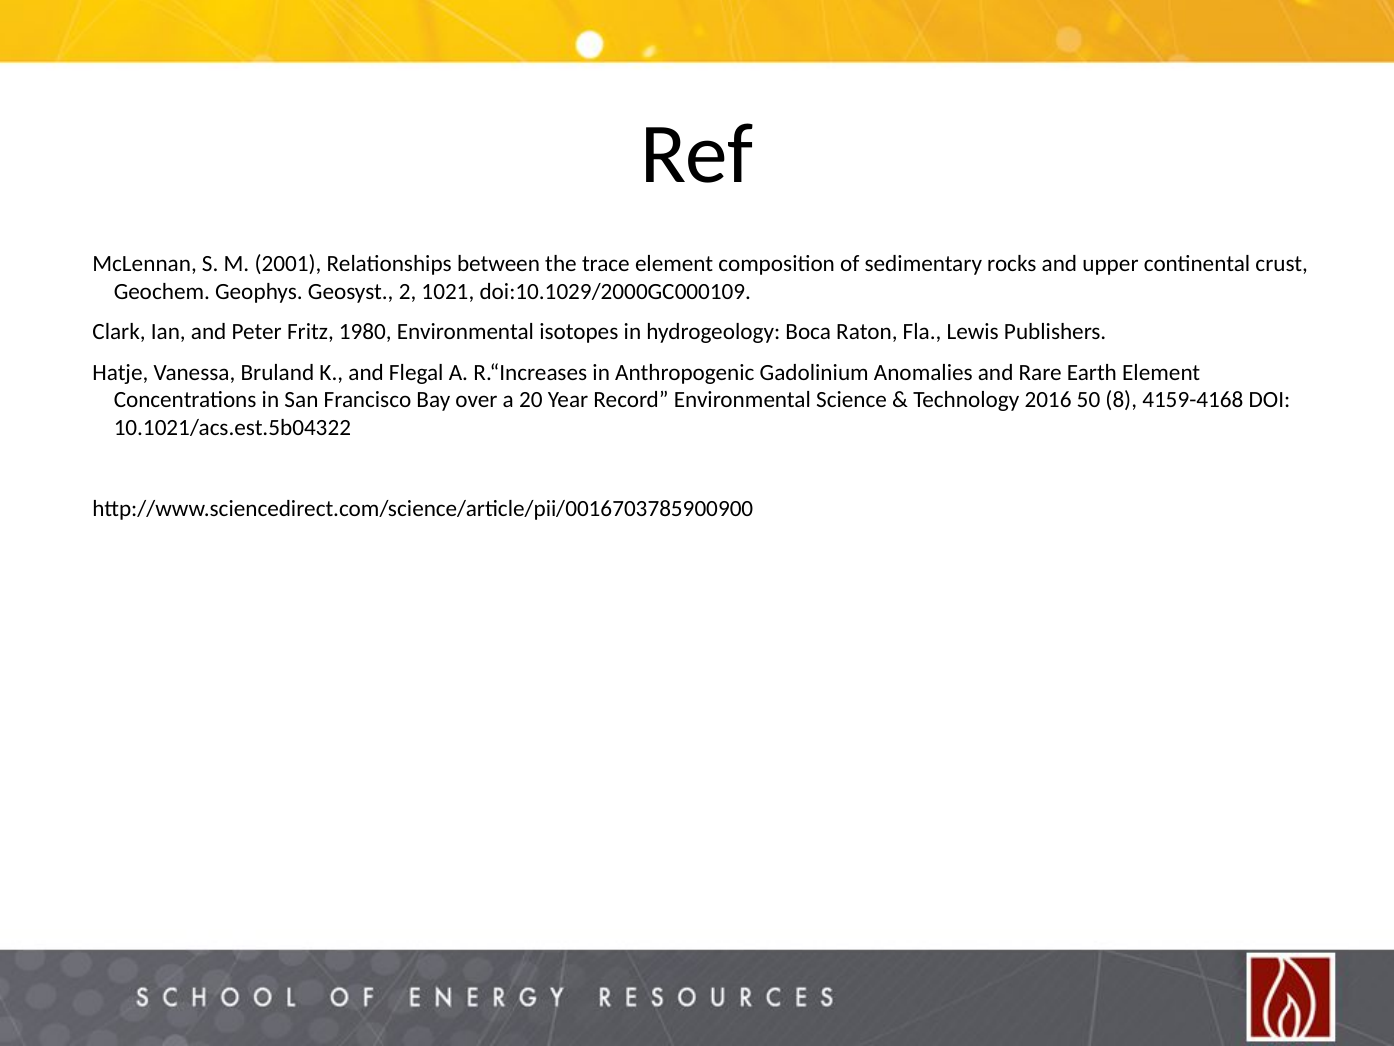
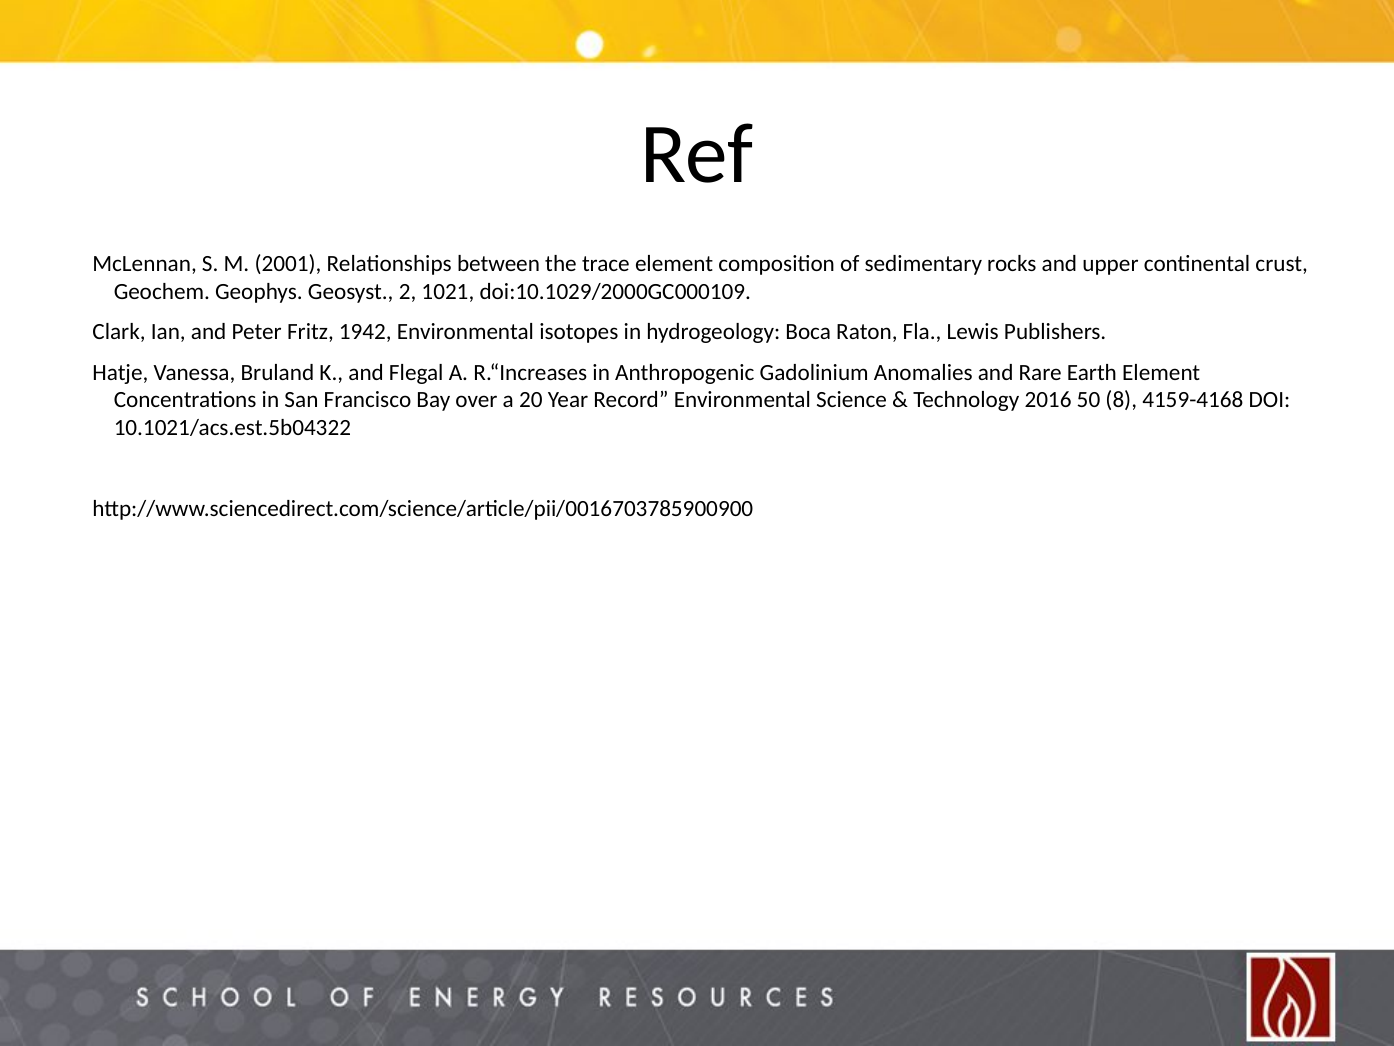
1980: 1980 -> 1942
